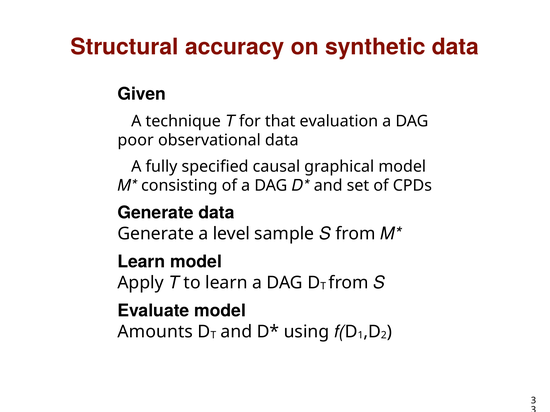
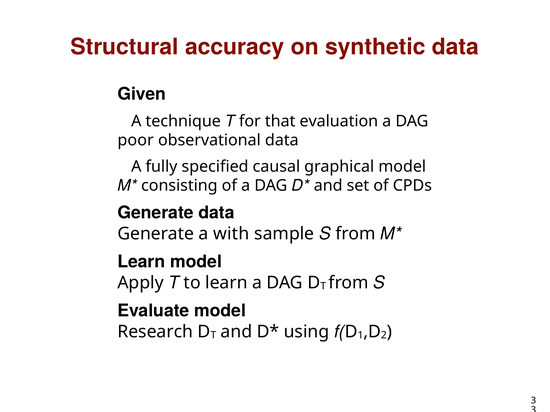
level: level -> with
Amounts: Amounts -> Research
